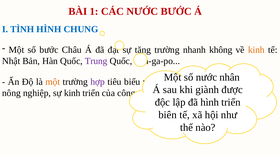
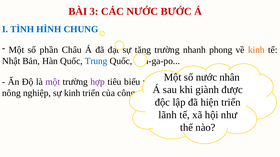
1: 1 -> 3
số bước: bước -> phần
không: không -> phong
Trung colour: purple -> blue
một at (53, 82) colour: orange -> purple
đã hình: hình -> hiện
biên: biên -> lãnh
